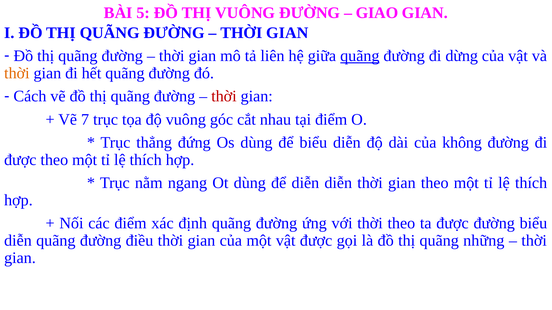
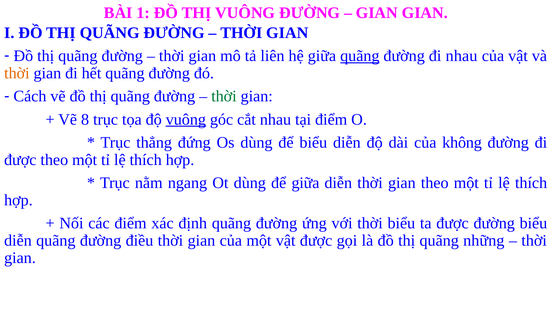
5: 5 -> 1
GIAO at (377, 13): GIAO -> GIAN
đi dừng: dừng -> nhau
thời at (224, 96) colour: red -> green
7: 7 -> 8
vuông at (186, 120) underline: none -> present
để diễn: diễn -> giữa
thời theo: theo -> biểu
